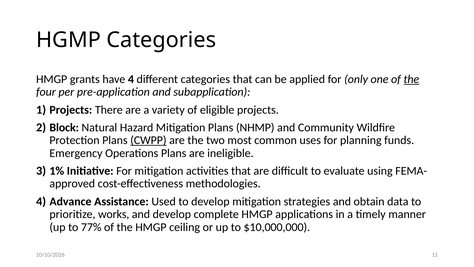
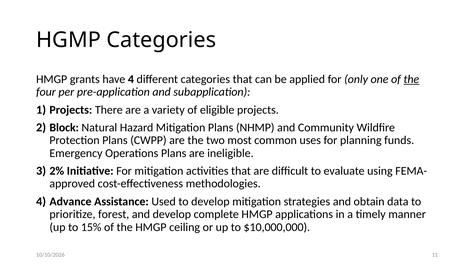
CWPP underline: present -> none
1%: 1% -> 2%
works: works -> forest
77%: 77% -> 15%
